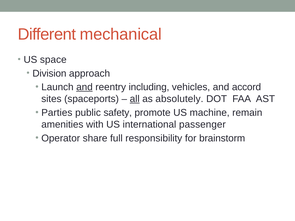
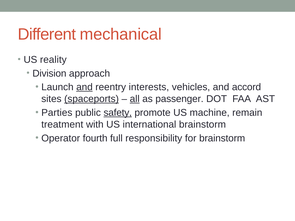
space: space -> reality
including: including -> interests
spaceports underline: none -> present
absolutely: absolutely -> passenger
safety underline: none -> present
amenities: amenities -> treatment
international passenger: passenger -> brainstorm
share: share -> fourth
